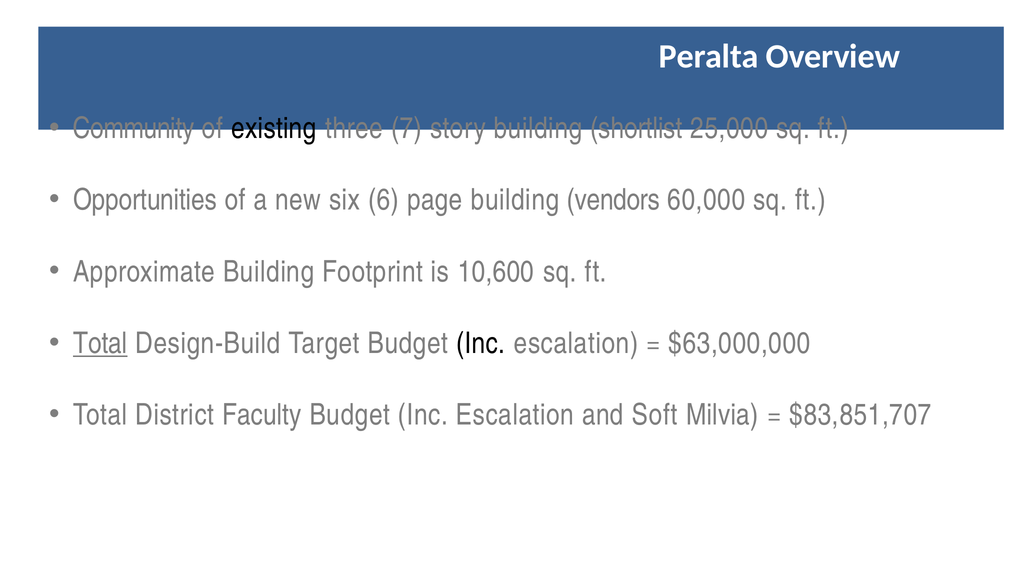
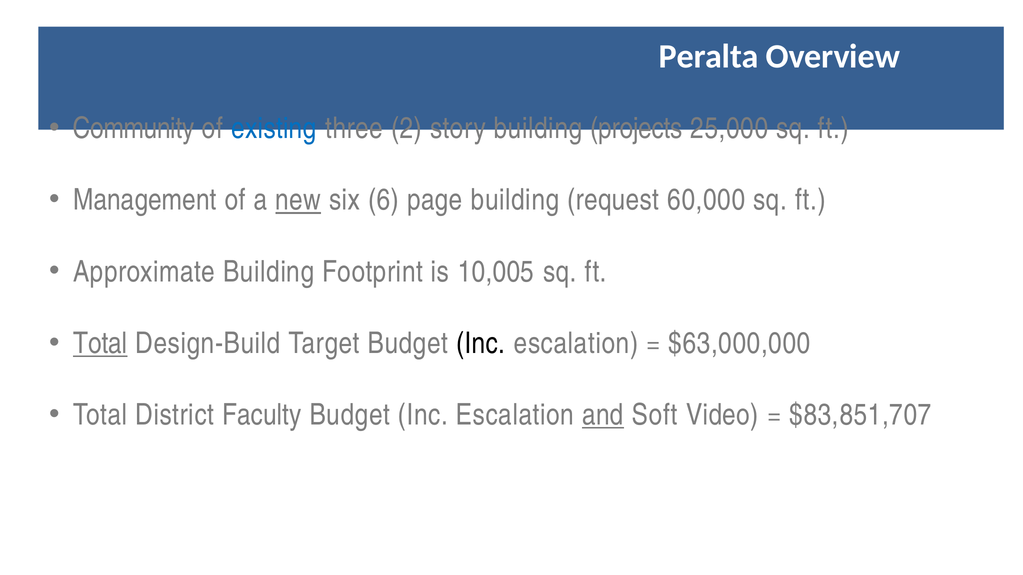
existing colour: black -> blue
7: 7 -> 2
shortlist: shortlist -> projects
Opportunities: Opportunities -> Management
new underline: none -> present
vendors: vendors -> request
10,600: 10,600 -> 10,005
and underline: none -> present
Milvia: Milvia -> Video
